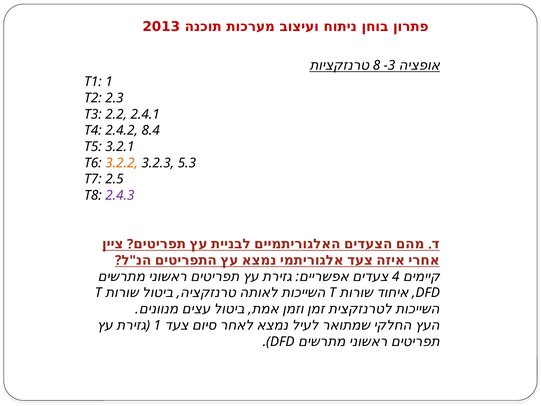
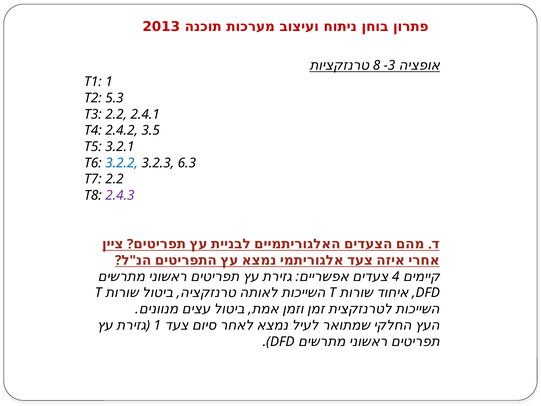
2.3: 2.3 -> 5.3
8.4: 8.4 -> 3.5
3.2.2 colour: orange -> blue
5.3: 5.3 -> 6.3
T7 2.5: 2.5 -> 2.2
